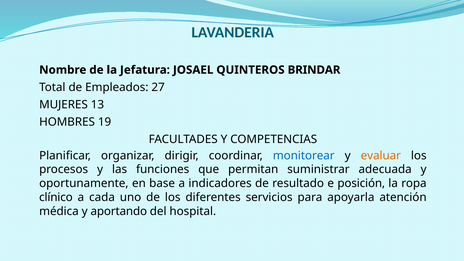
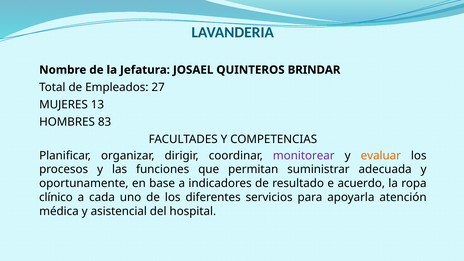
19: 19 -> 83
monitorear colour: blue -> purple
posición: posición -> acuerdo
aportando: aportando -> asistencial
